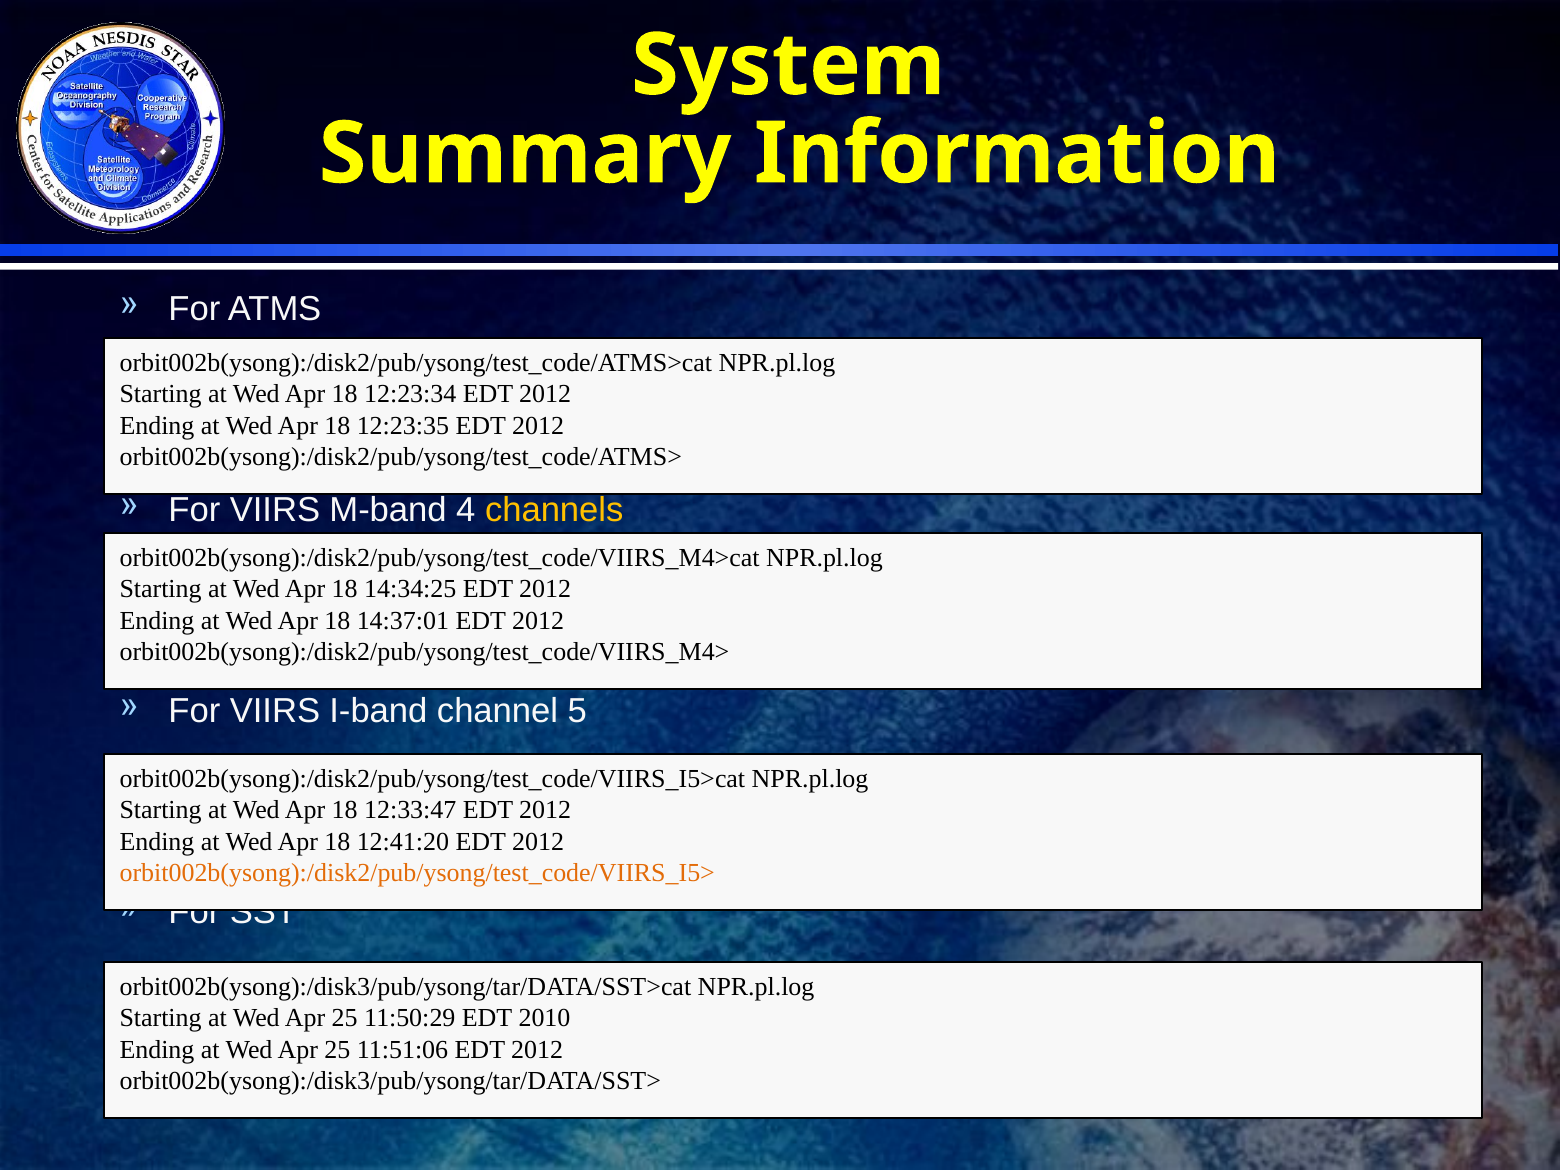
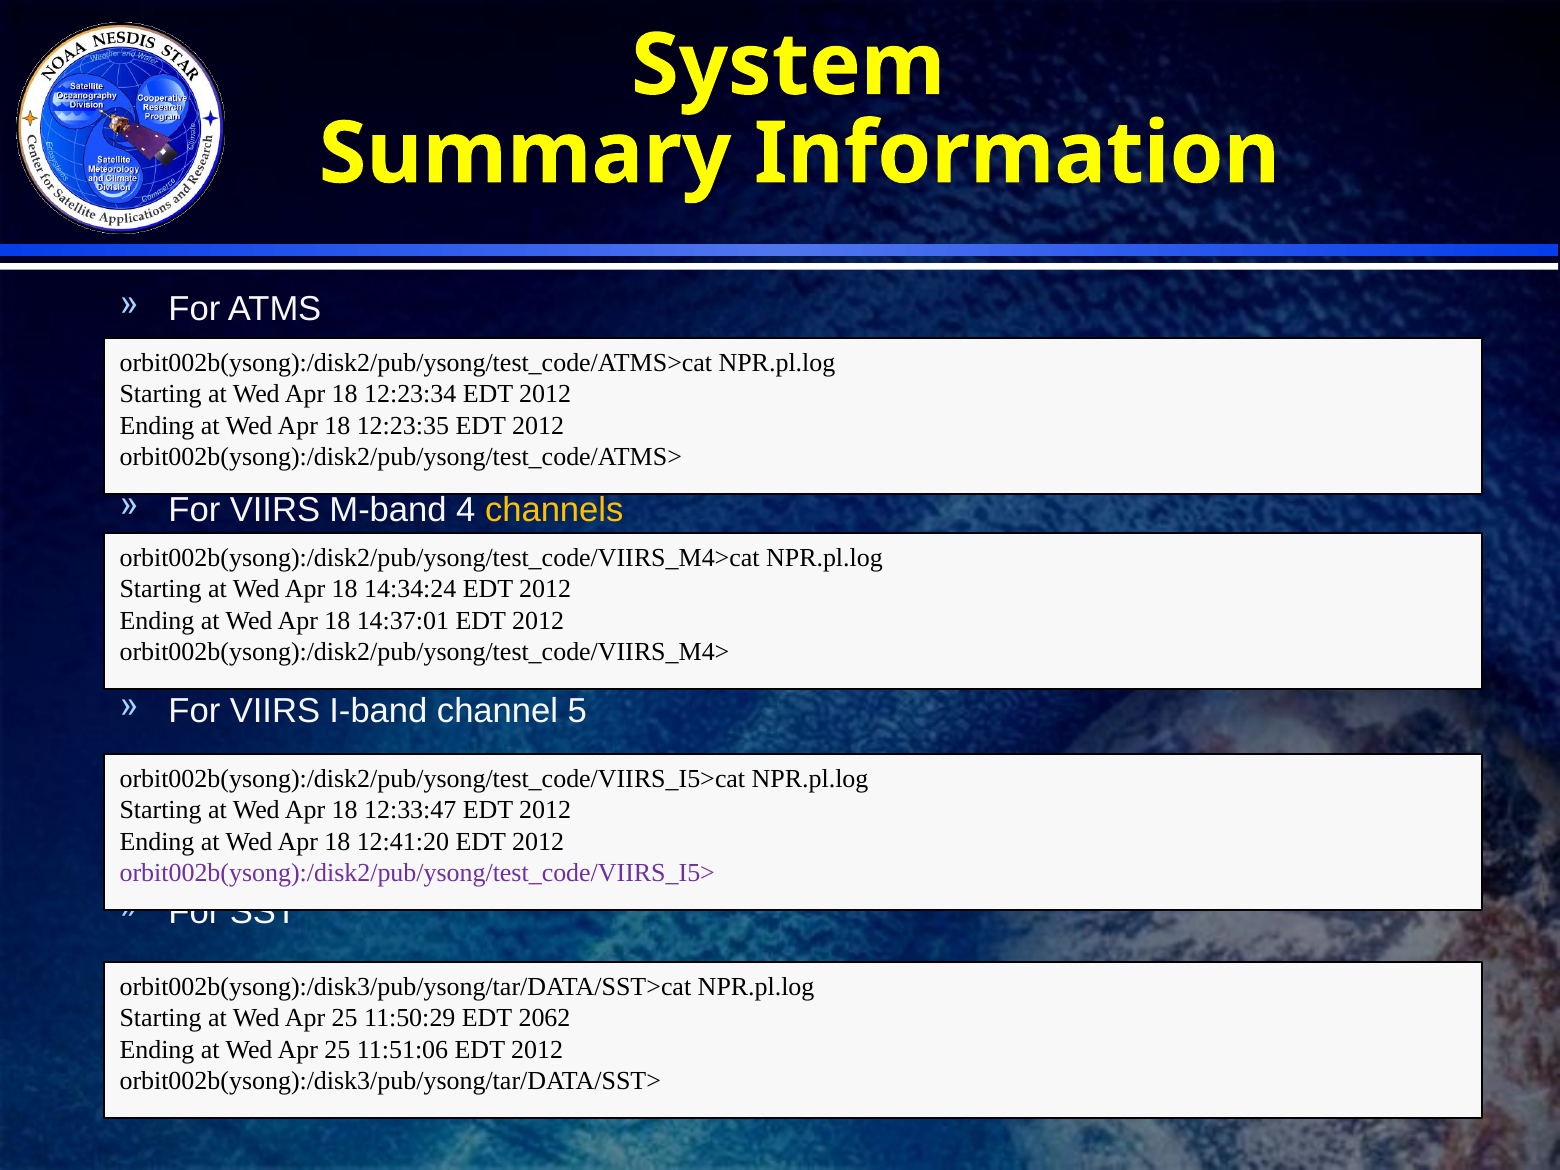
14:34:25: 14:34:25 -> 14:34:24
orbit002b(ysong):/disk2/pub/ysong/test_code/VIIRS_I5> colour: orange -> purple
2010: 2010 -> 2062
